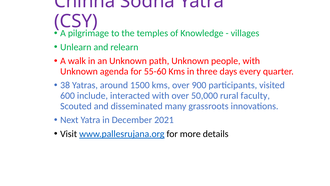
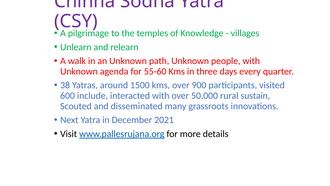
faculty: faculty -> sustain
